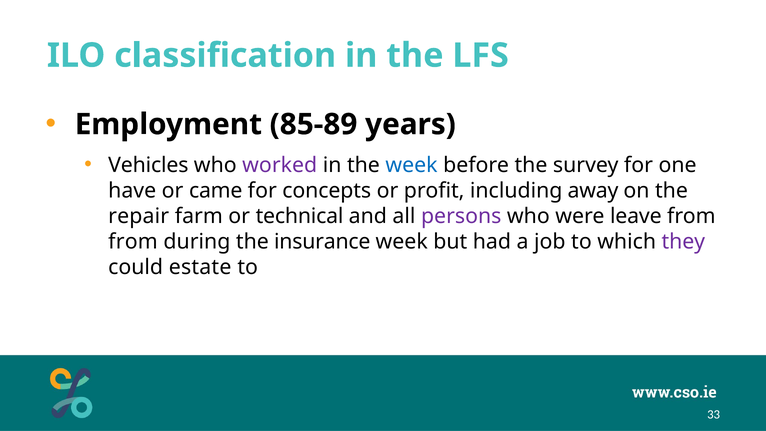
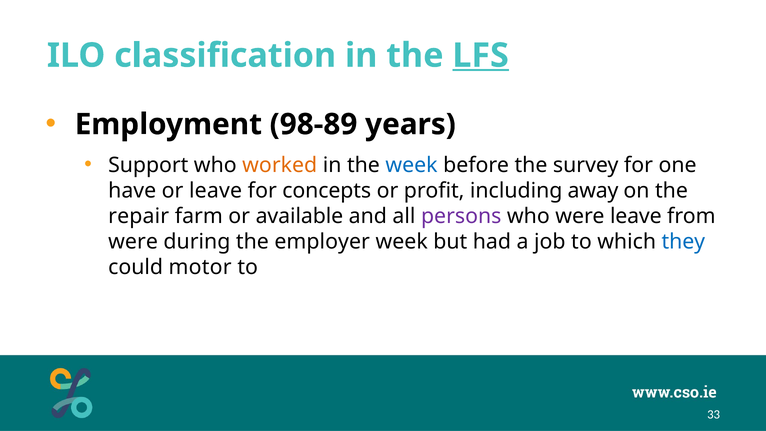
LFS underline: none -> present
85-89: 85-89 -> 98-89
Vehicles: Vehicles -> Support
worked colour: purple -> orange
or came: came -> leave
technical: technical -> available
from at (133, 242): from -> were
insurance: insurance -> employer
they colour: purple -> blue
estate: estate -> motor
